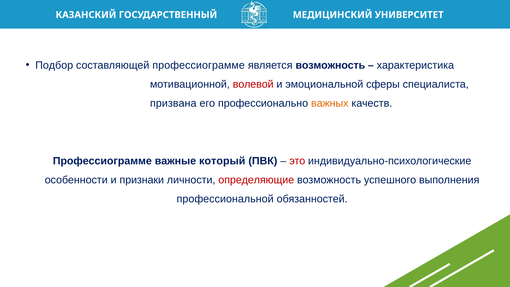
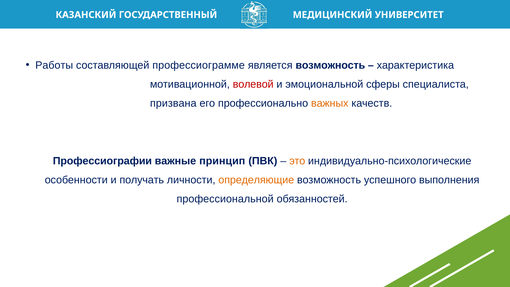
Подбор: Подбор -> Работы
Профессиограмме at (102, 161): Профессиограмме -> Профессиографии
который: который -> принцип
это colour: red -> orange
признаки: признаки -> получать
определяющие colour: red -> orange
